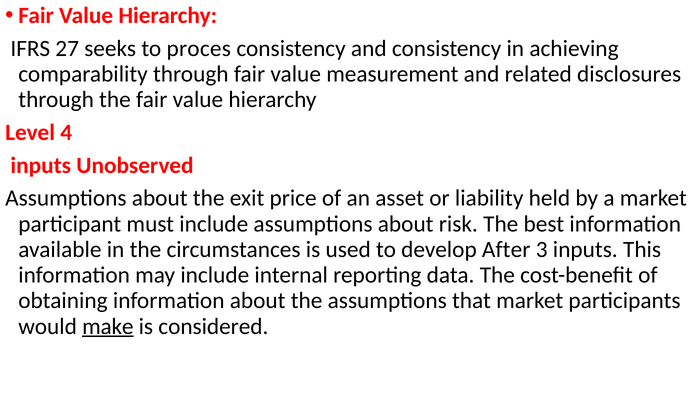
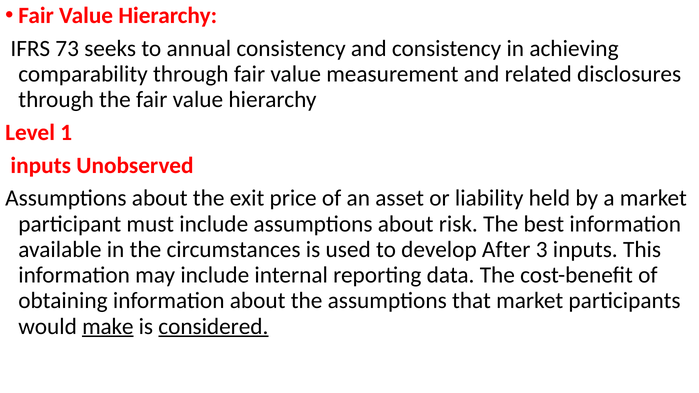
27: 27 -> 73
proces: proces -> annual
4: 4 -> 1
considered underline: none -> present
